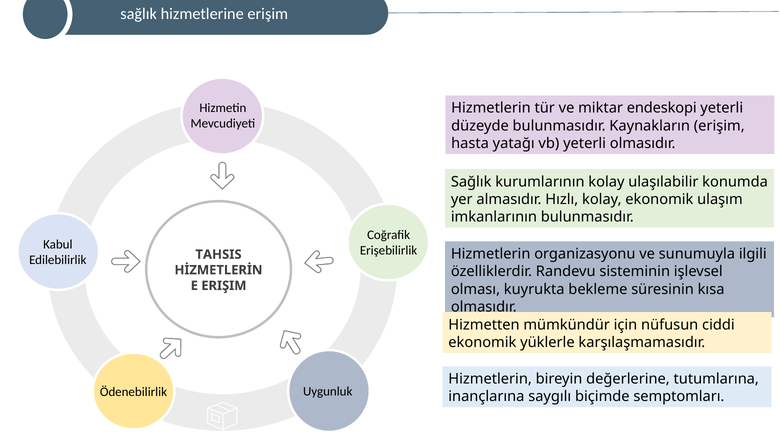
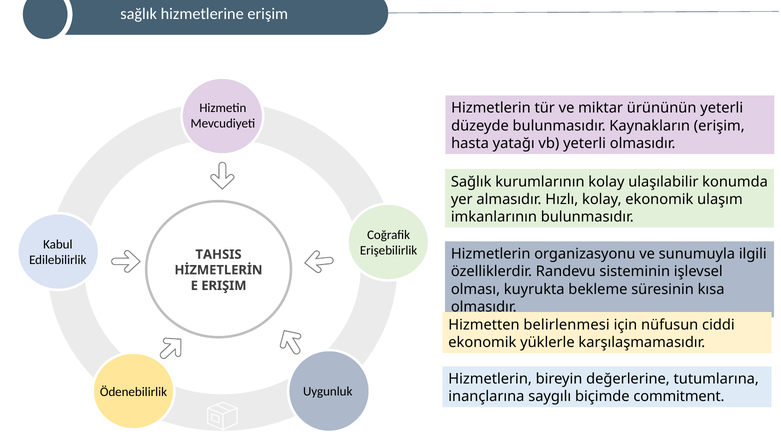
endeskopi: endeskopi -> ürününün
mümkündür: mümkündür -> belirlenmesi
semptomları: semptomları -> commitment
